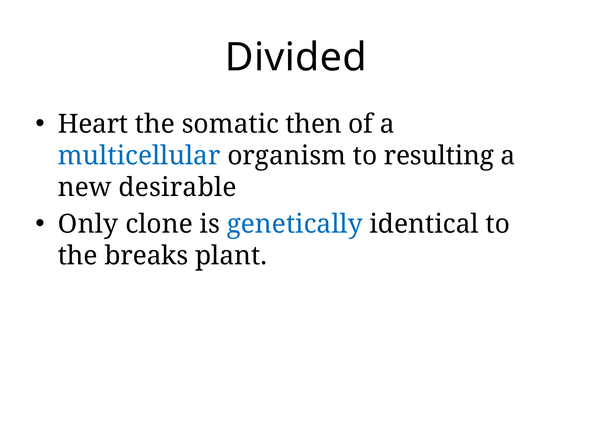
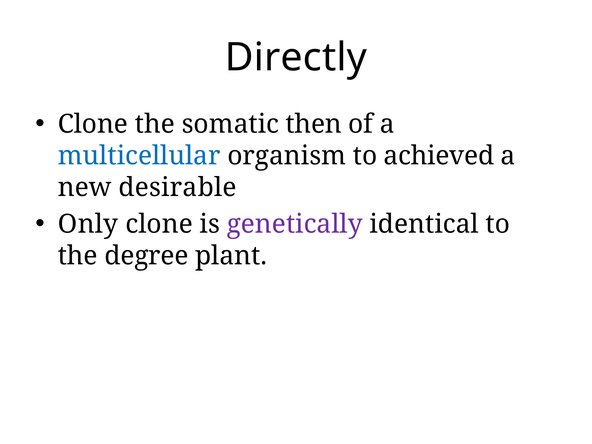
Divided: Divided -> Directly
Heart at (93, 124): Heart -> Clone
resulting: resulting -> achieved
genetically colour: blue -> purple
breaks: breaks -> degree
